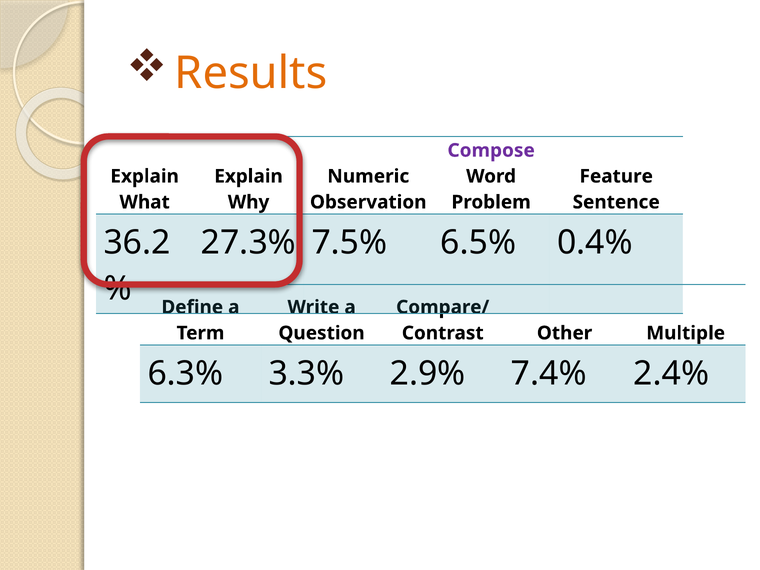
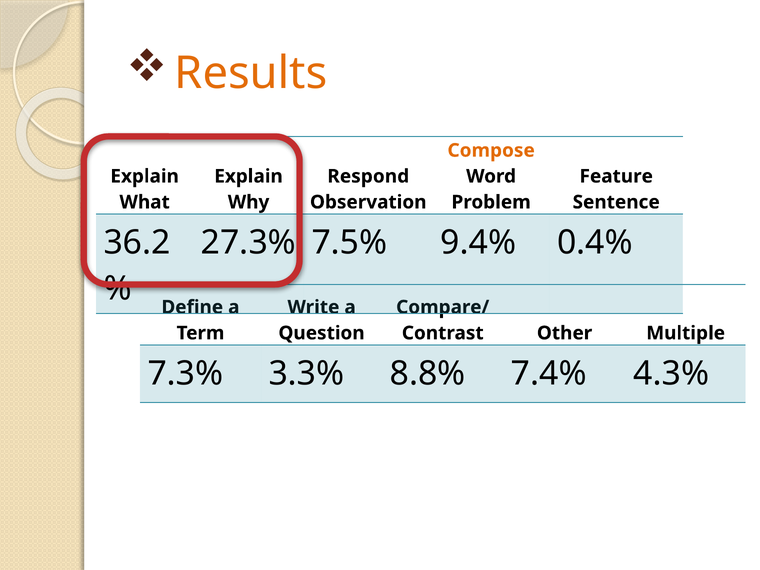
Compose colour: purple -> orange
Numeric: Numeric -> Respond
6.5%: 6.5% -> 9.4%
6.3%: 6.3% -> 7.3%
2.9%: 2.9% -> 8.8%
2.4%: 2.4% -> 4.3%
